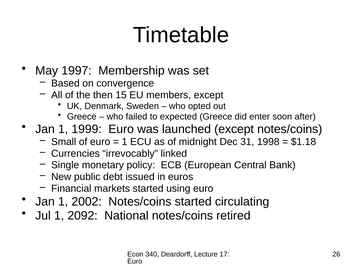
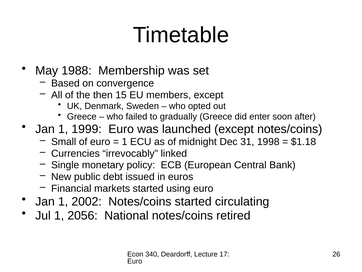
1997: 1997 -> 1988
expected: expected -> gradually
2092: 2092 -> 2056
